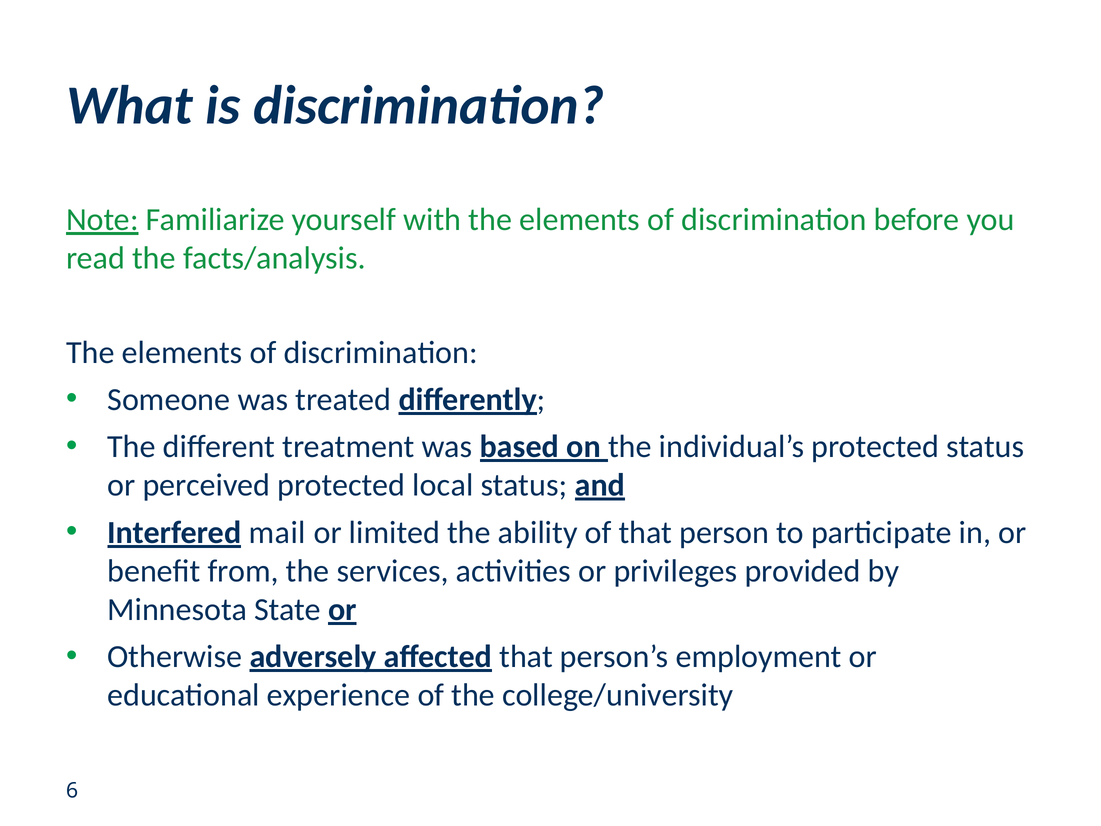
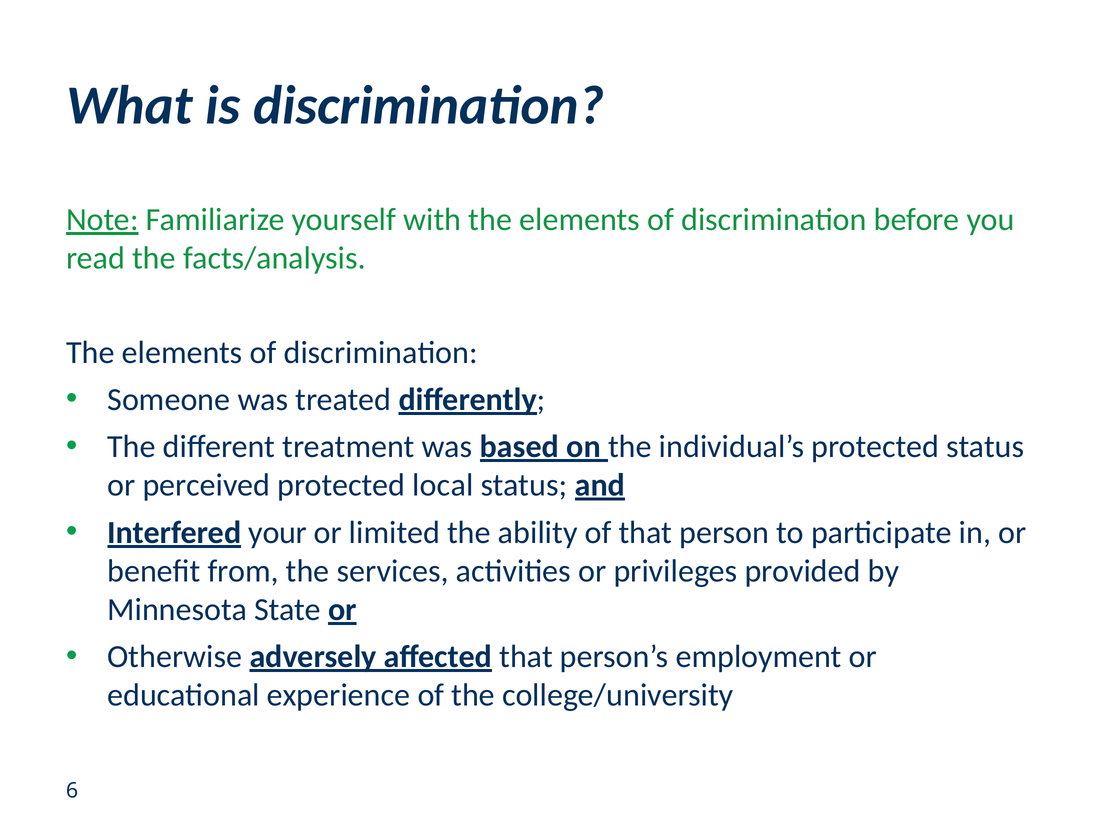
mail: mail -> your
